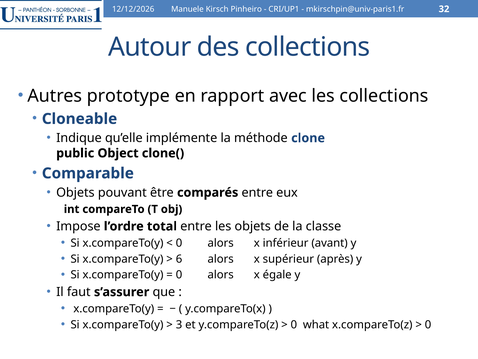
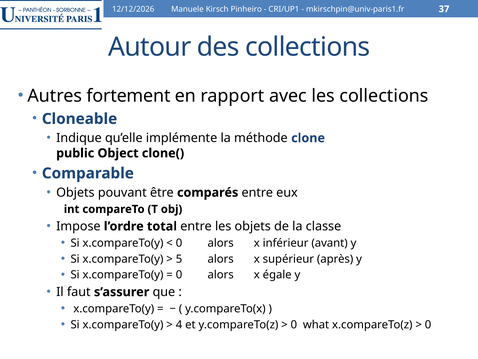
32: 32 -> 37
prototype: prototype -> fortement
6: 6 -> 5
3: 3 -> 4
